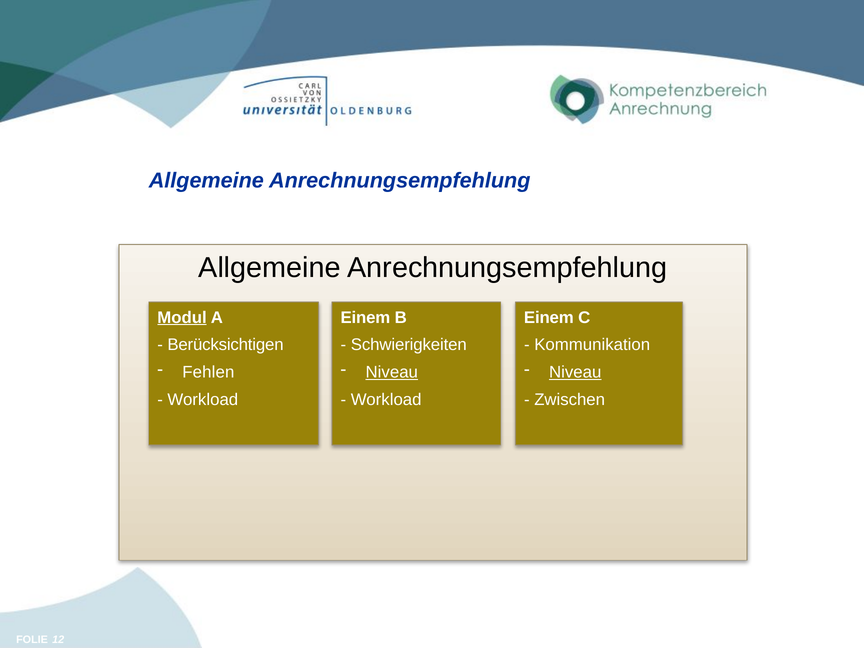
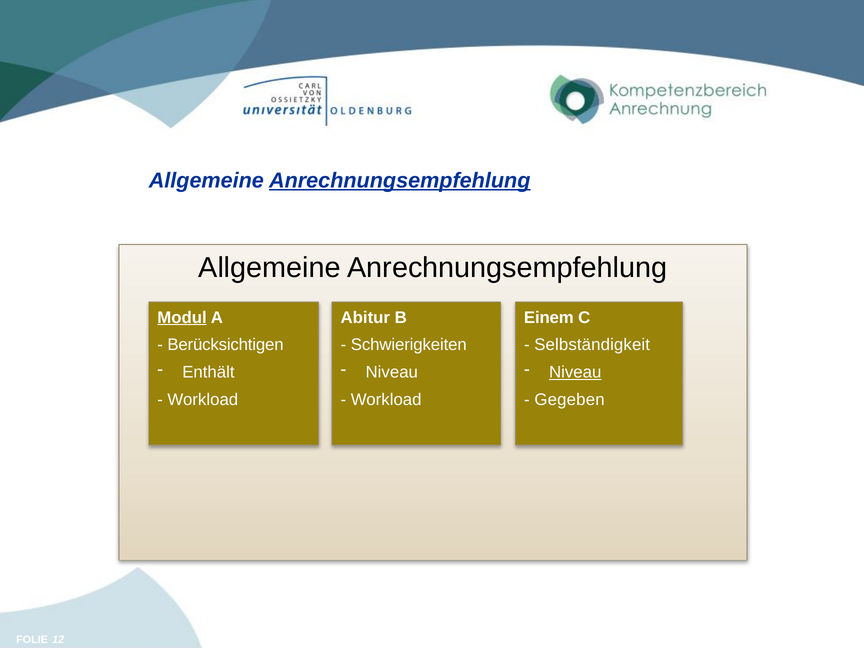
Anrechnungsempfehlung at (400, 180) underline: none -> present
Einem at (365, 317): Einem -> Abitur
Kommunikation: Kommunikation -> Selbständigkeit
Fehlen: Fehlen -> Enthält
Niveau at (392, 372) underline: present -> none
Zwischen: Zwischen -> Gegeben
